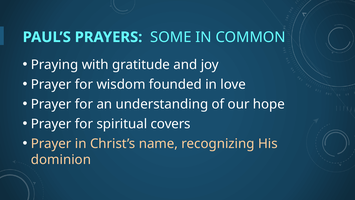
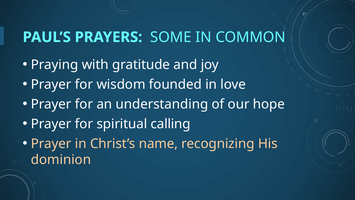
covers: covers -> calling
